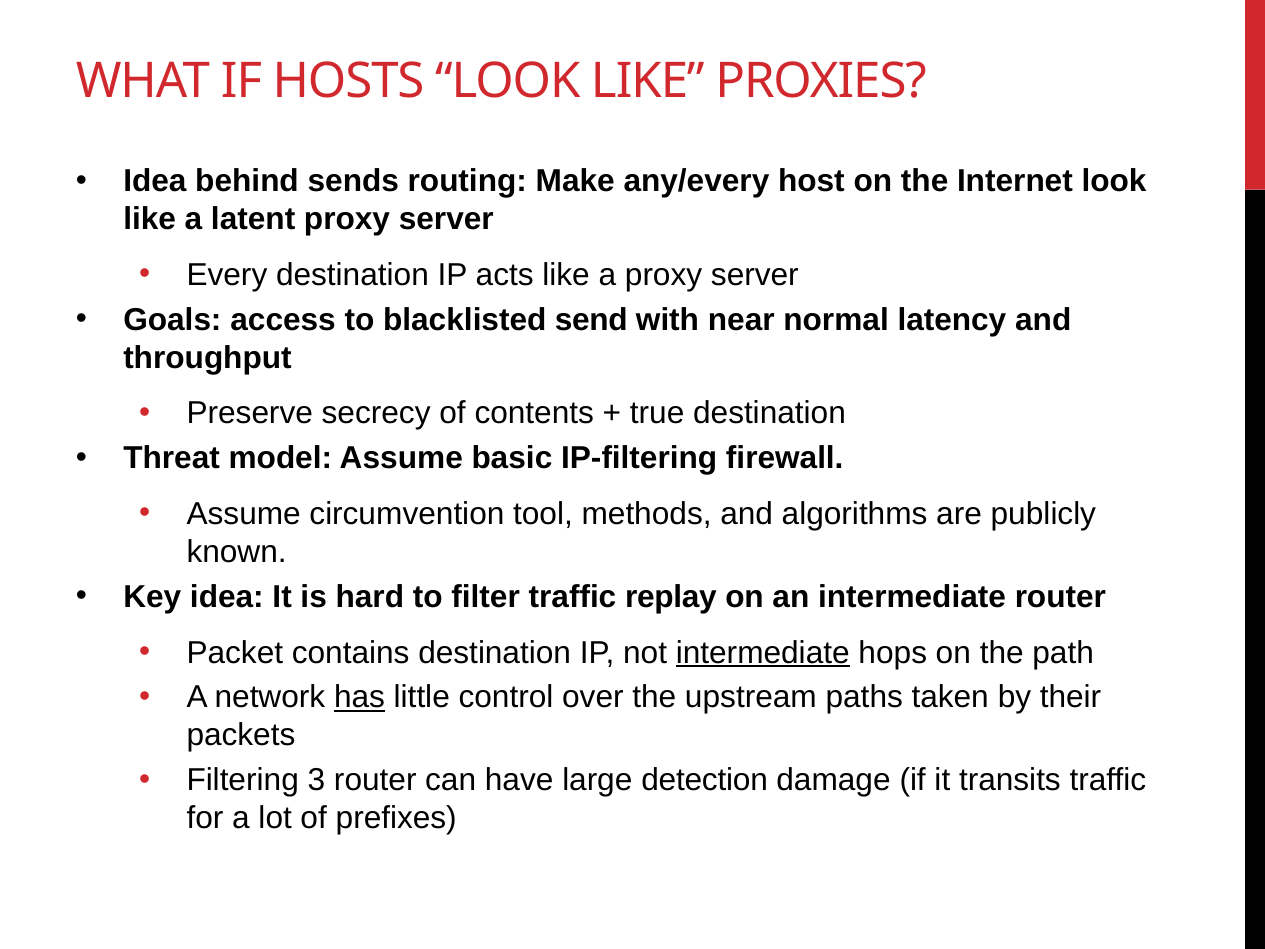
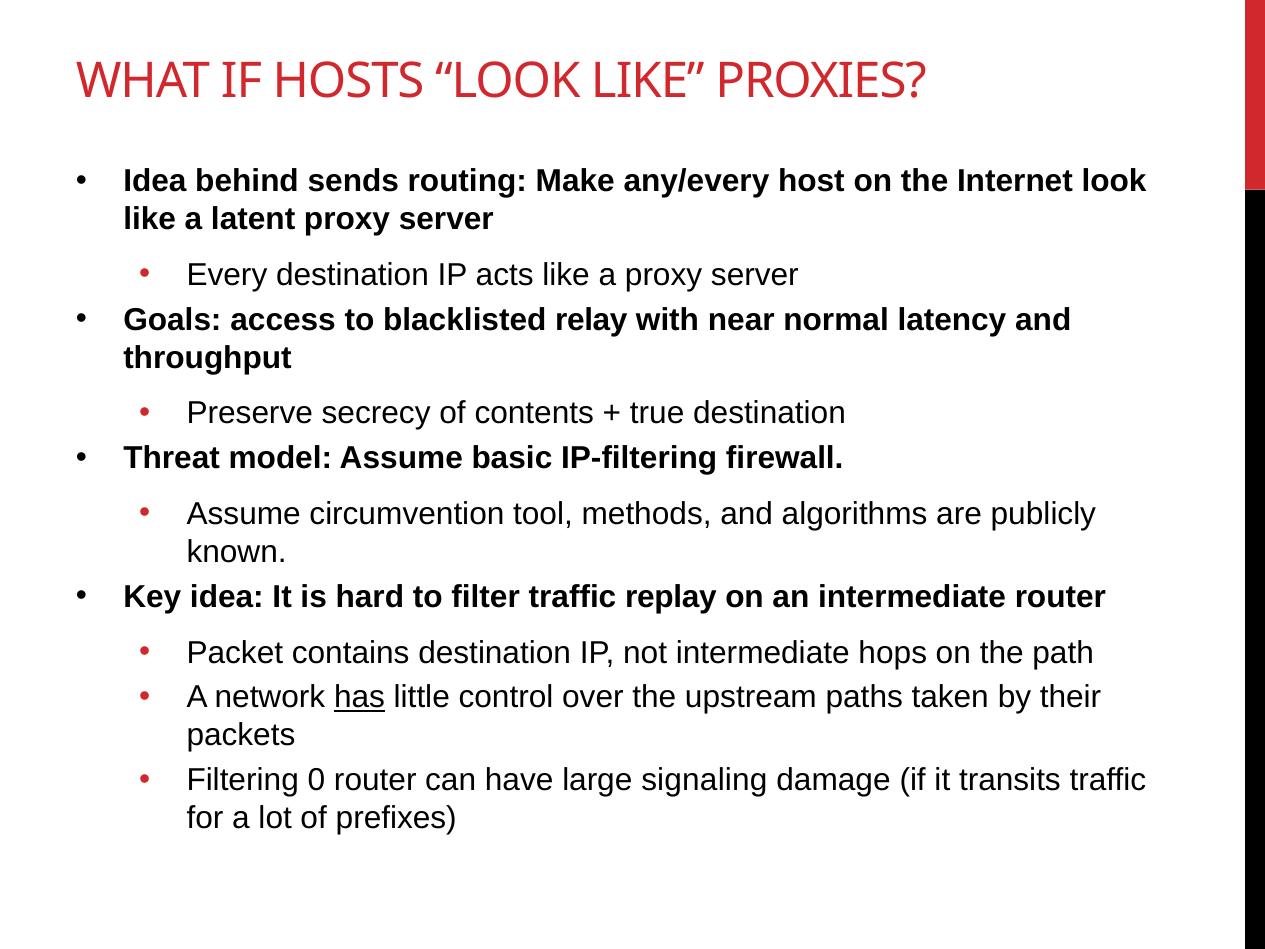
send: send -> relay
intermediate at (763, 652) underline: present -> none
3: 3 -> 0
detection: detection -> signaling
